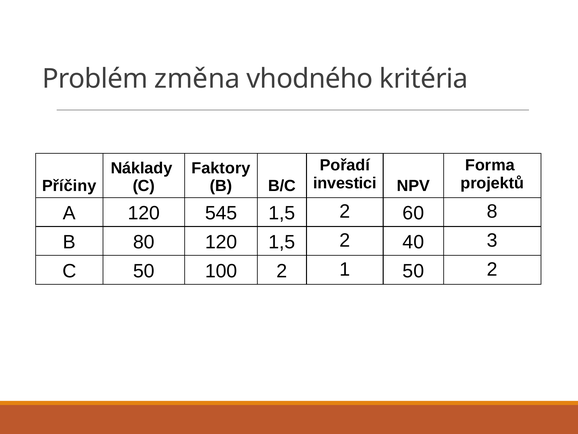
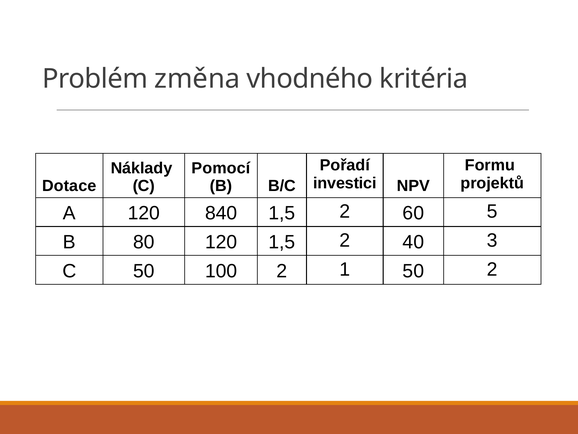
Forma: Forma -> Formu
Faktory: Faktory -> Pomocí
Příčiny: Příčiny -> Dotace
545: 545 -> 840
8: 8 -> 5
